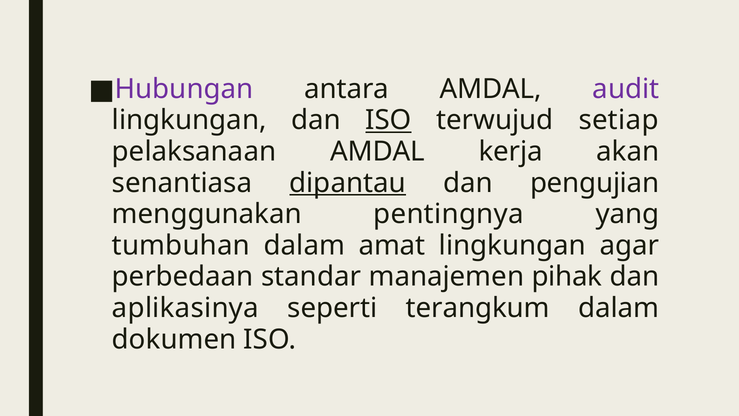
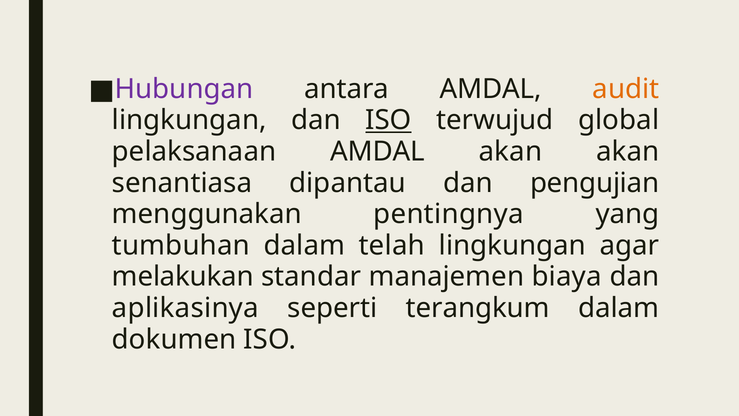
audit colour: purple -> orange
setiap: setiap -> global
AMDAL kerja: kerja -> akan
dipantau underline: present -> none
amat: amat -> telah
perbedaan: perbedaan -> melakukan
pihak: pihak -> biaya
